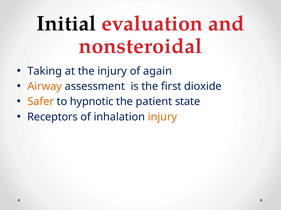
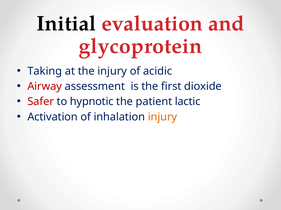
nonsteroidal: nonsteroidal -> glycoprotein
again: again -> acidic
Airway colour: orange -> red
Safer colour: orange -> red
state: state -> lactic
Receptors: Receptors -> Activation
